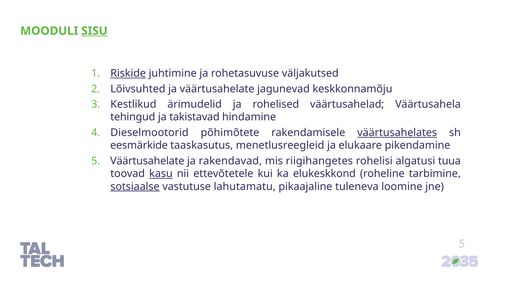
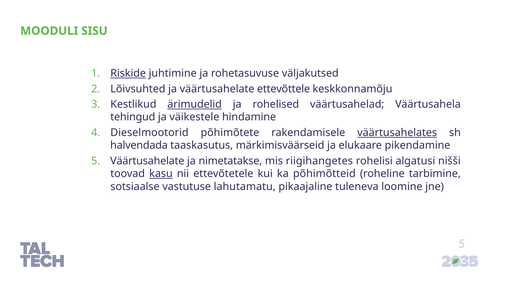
SISU underline: present -> none
jagunevad: jagunevad -> ettevõttele
ärimudelid underline: none -> present
takistavad: takistavad -> väikestele
eesmärkide: eesmärkide -> halvendada
menetlusreegleid: menetlusreegleid -> märkimisväärseid
rakendavad: rakendavad -> nimetatakse
tuua: tuua -> nišši
elukeskkond: elukeskkond -> põhimõtteid
sotsiaalse underline: present -> none
